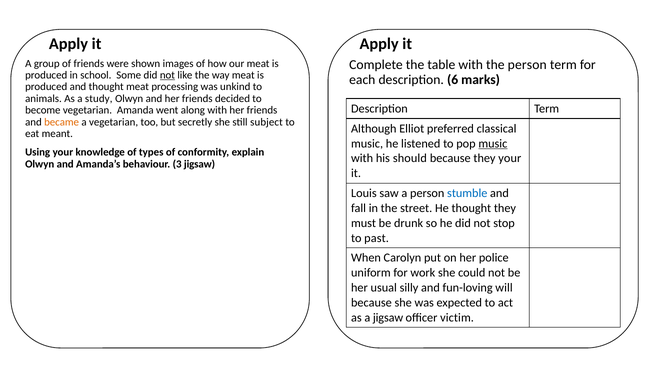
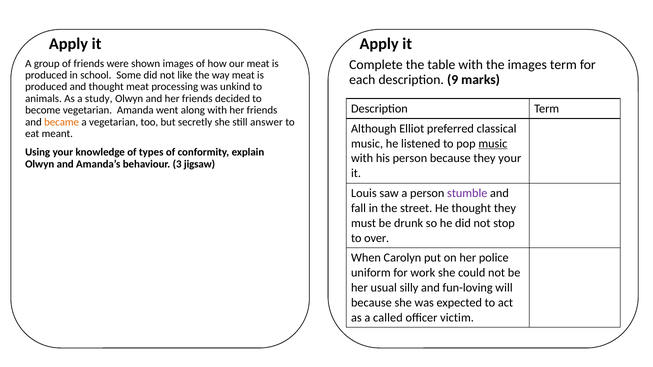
the person: person -> images
not at (167, 75) underline: present -> none
6: 6 -> 9
subject: subject -> answer
his should: should -> person
stumble colour: blue -> purple
past: past -> over
a jigsaw: jigsaw -> called
